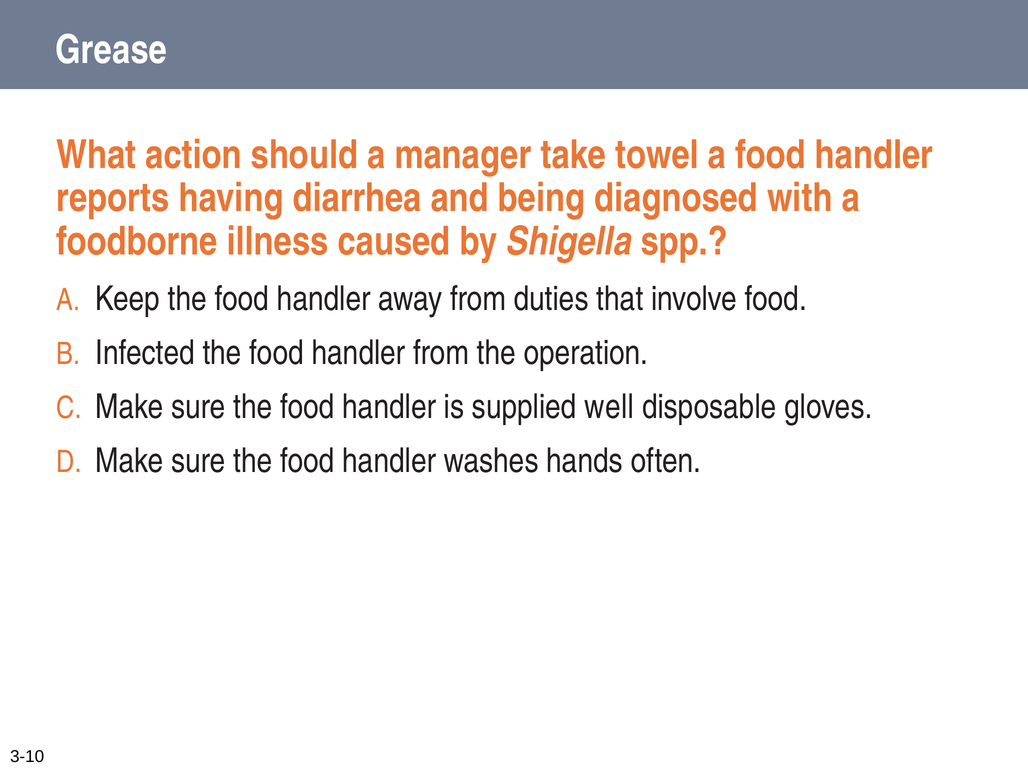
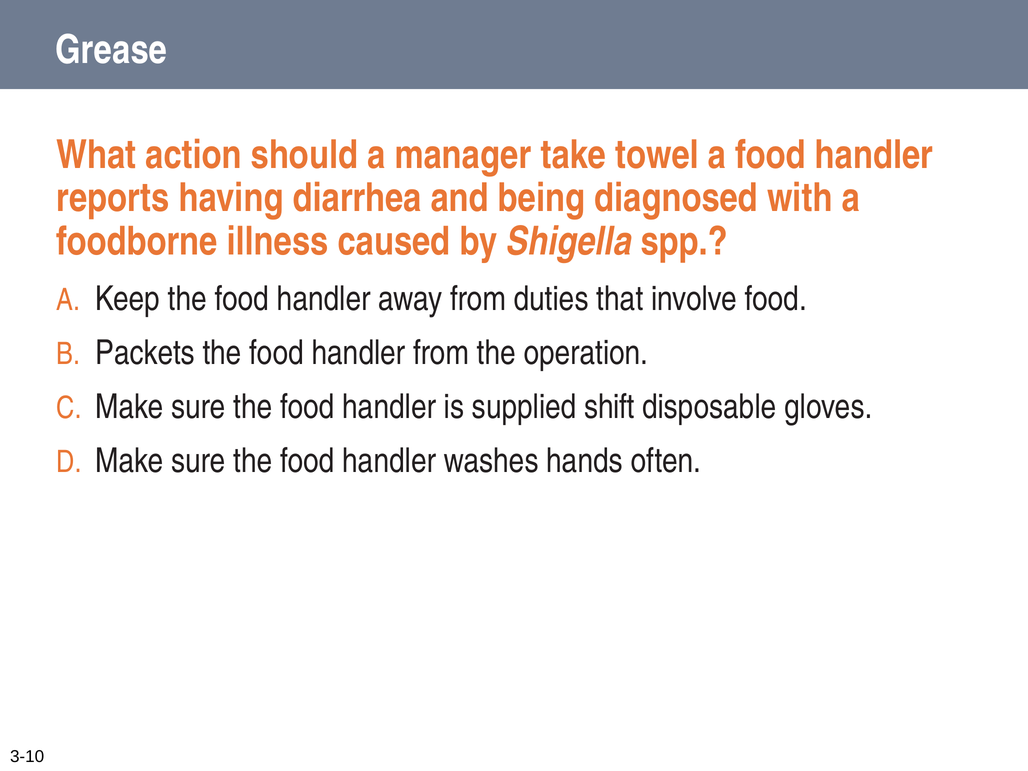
Infected: Infected -> Packets
well: well -> shift
